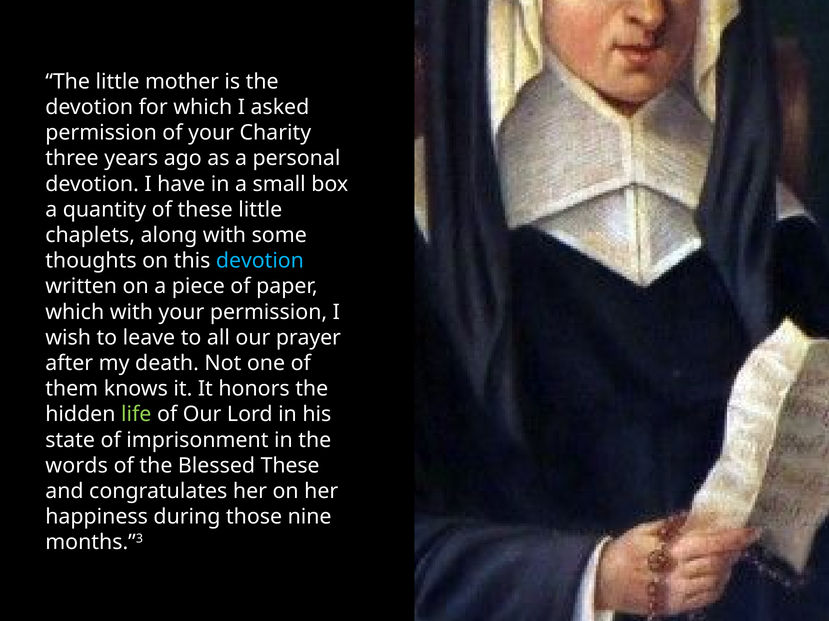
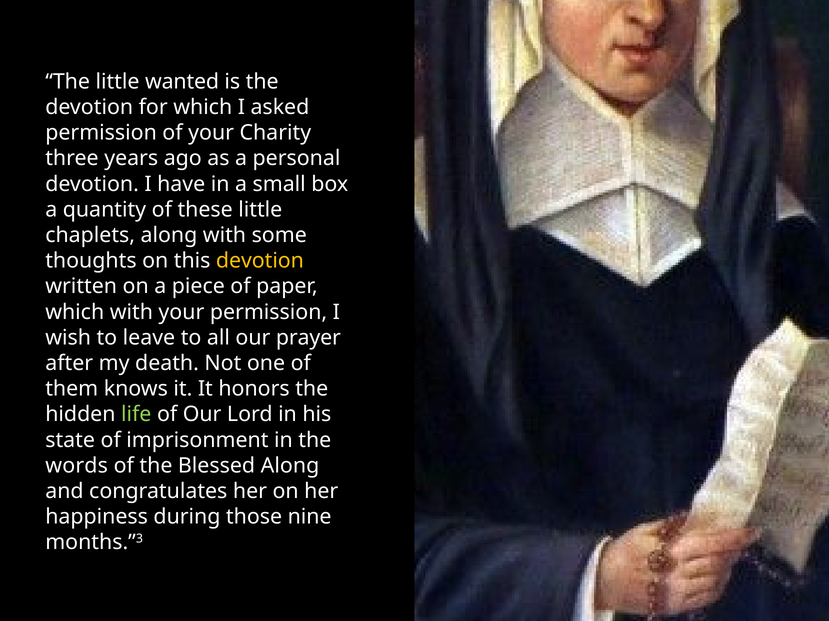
mother: mother -> wanted
devotion at (260, 261) colour: light blue -> yellow
Blessed These: These -> Along
